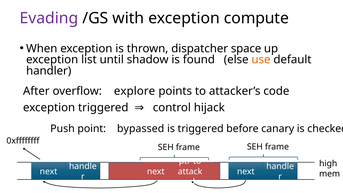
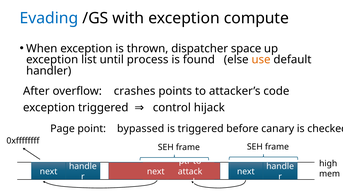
Evading colour: purple -> blue
shadow: shadow -> process
explore: explore -> crashes
Push: Push -> Page
